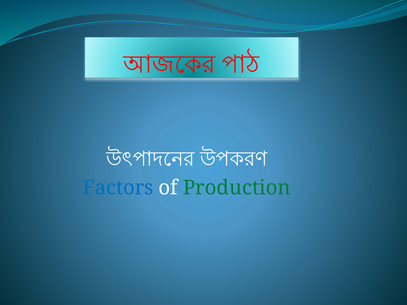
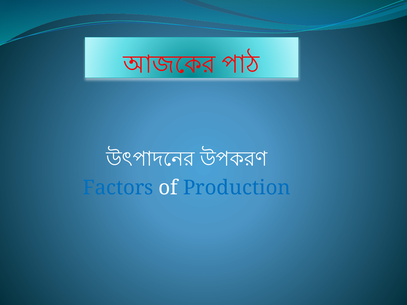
Production colour: green -> blue
